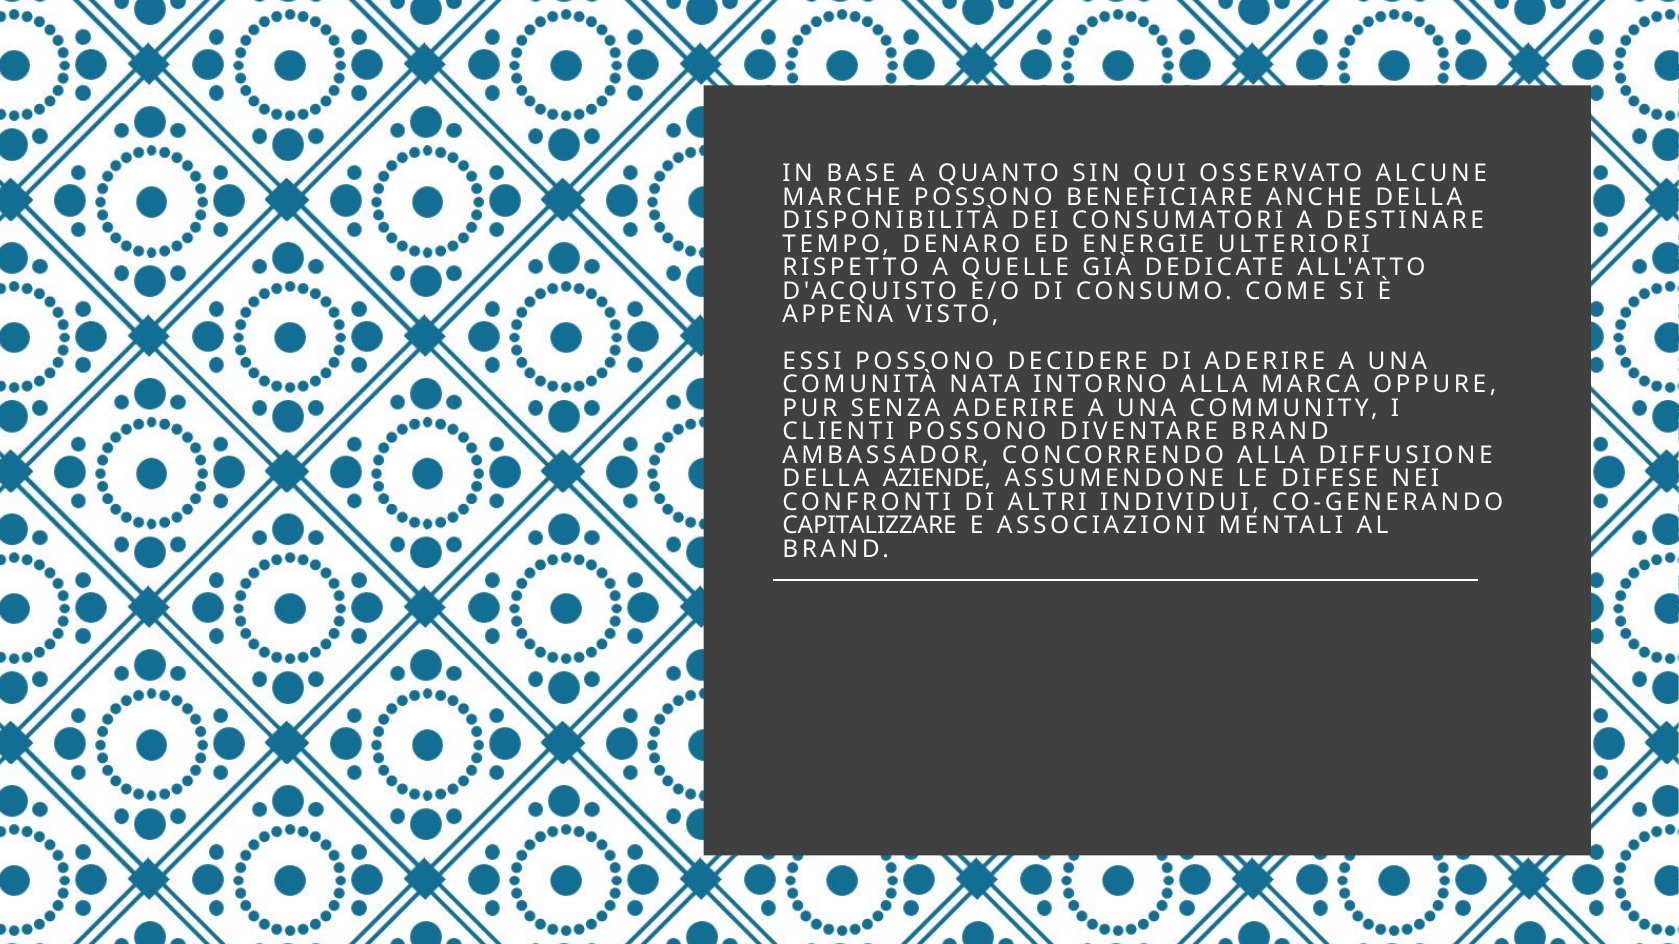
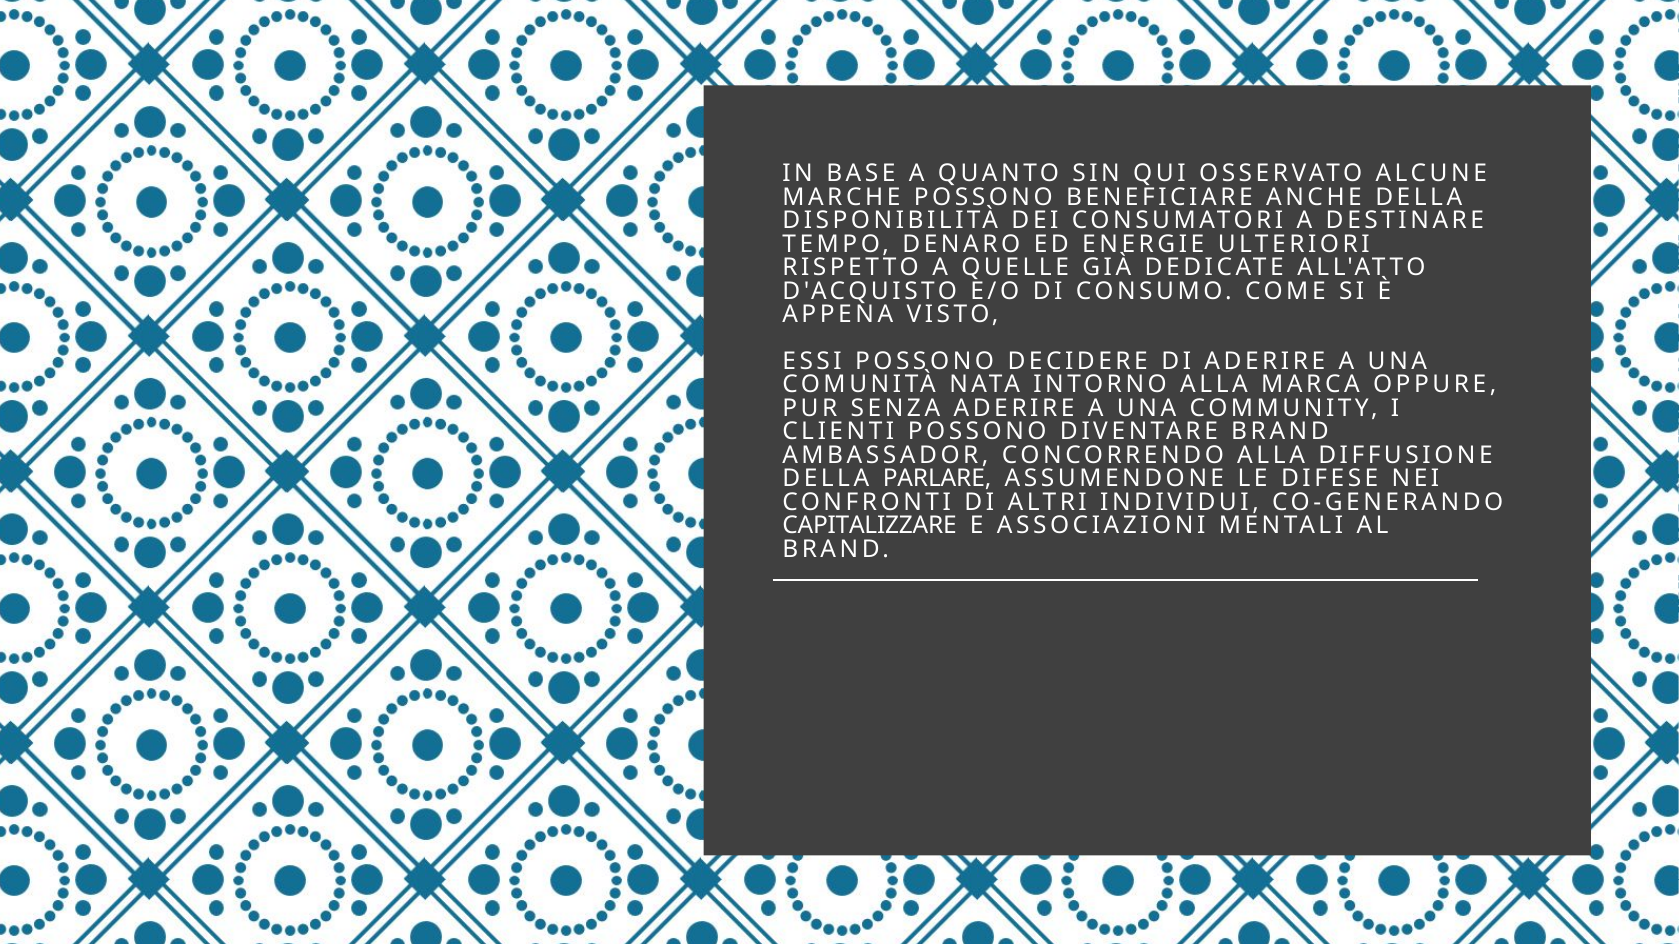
AZIENDE: AZIENDE -> PARLARE
